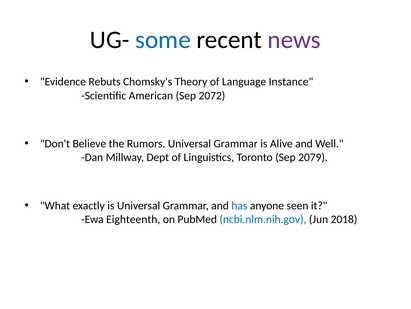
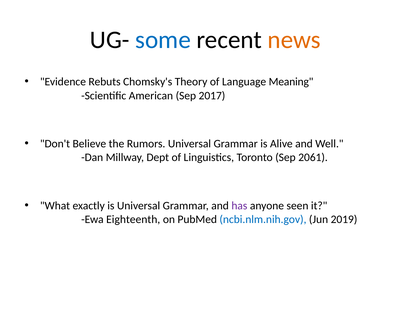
news colour: purple -> orange
Instance: Instance -> Meaning
2072: 2072 -> 2017
2079: 2079 -> 2061
has colour: blue -> purple
2018: 2018 -> 2019
